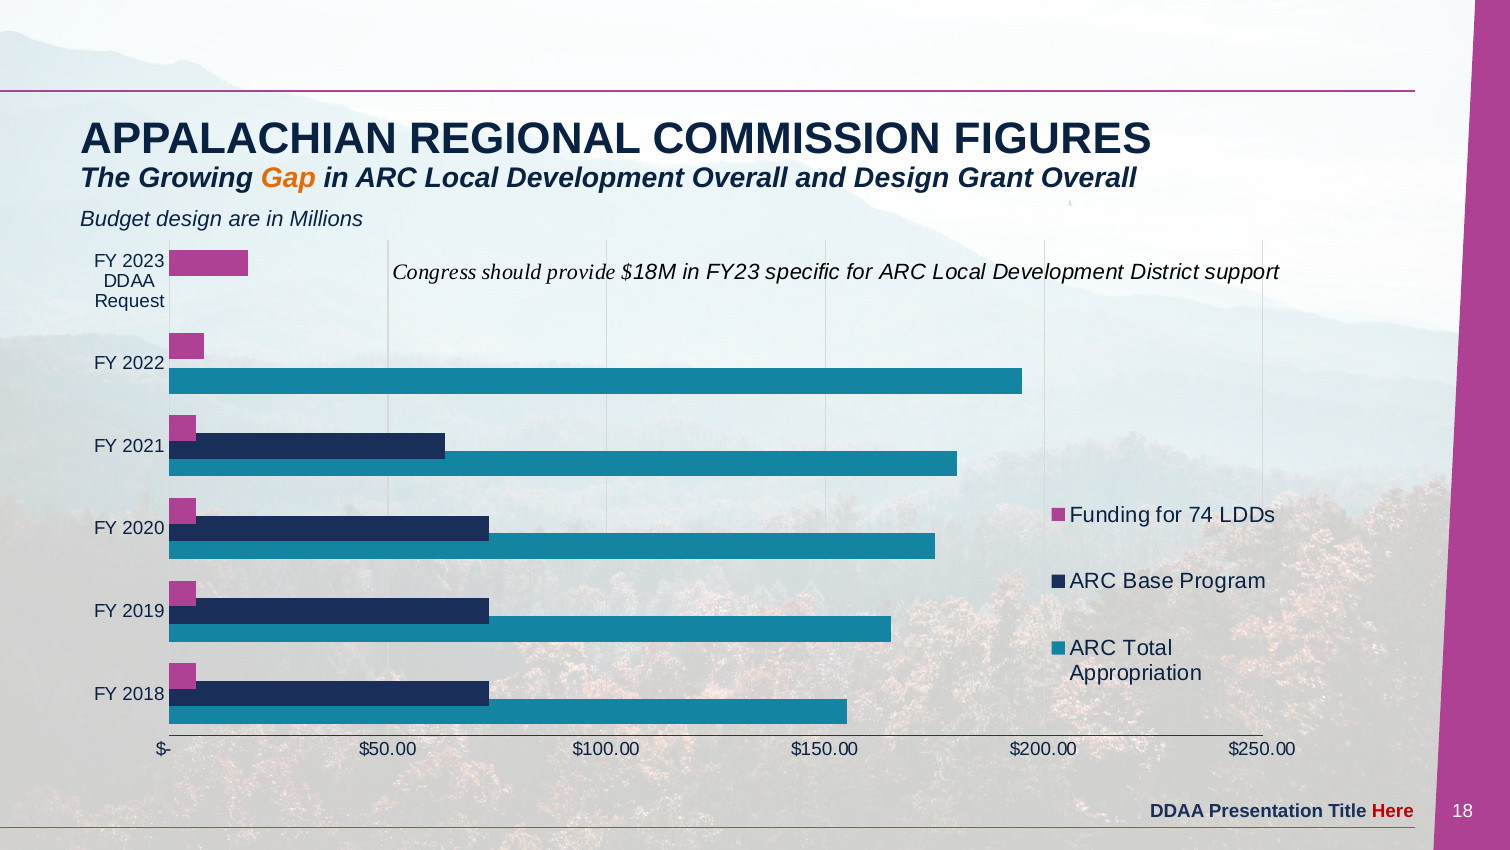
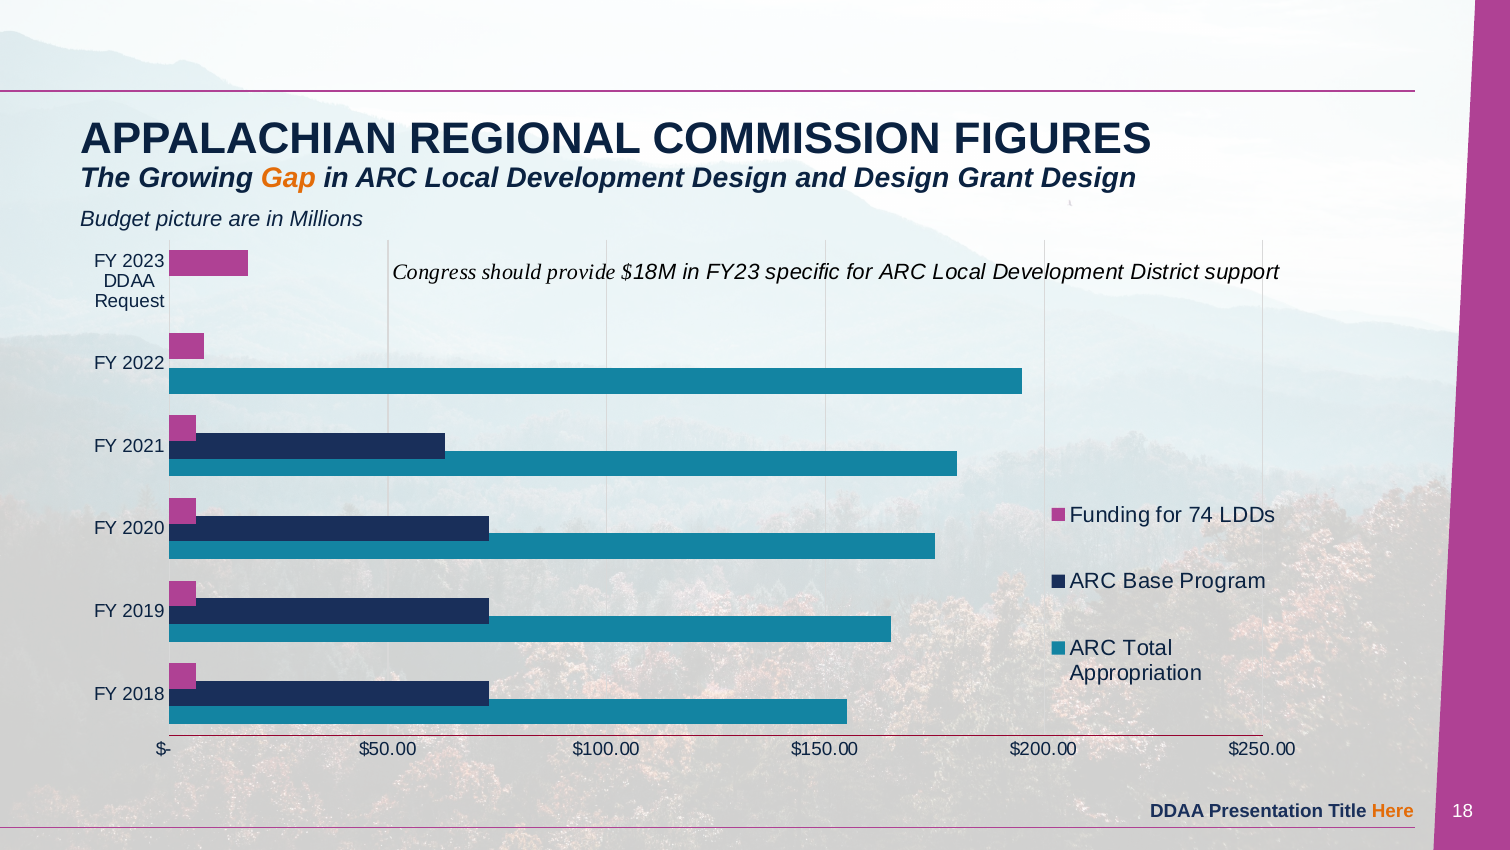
Development Overall: Overall -> Design
Grant Overall: Overall -> Design
Budget design: design -> picture
Here colour: red -> orange
